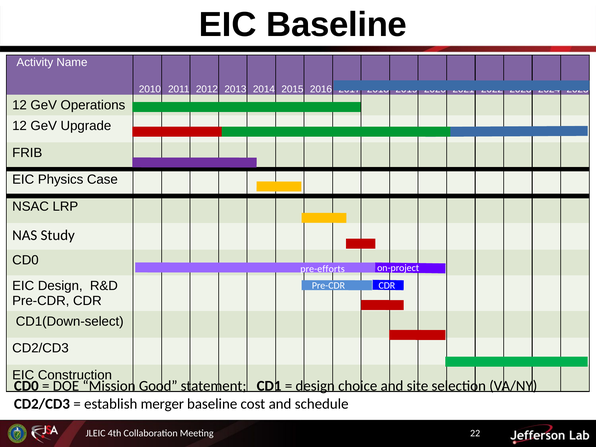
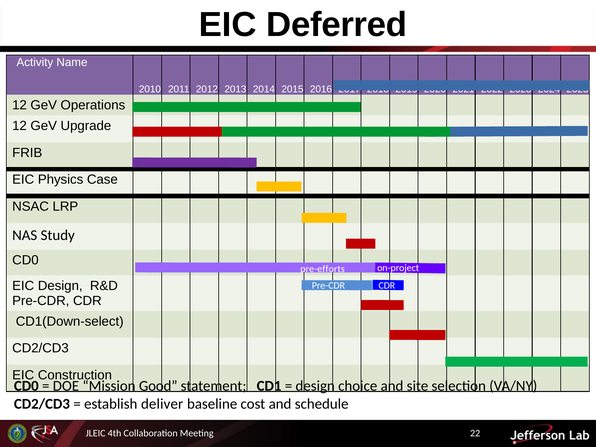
EIC Baseline: Baseline -> Deferred
merger: merger -> deliver
